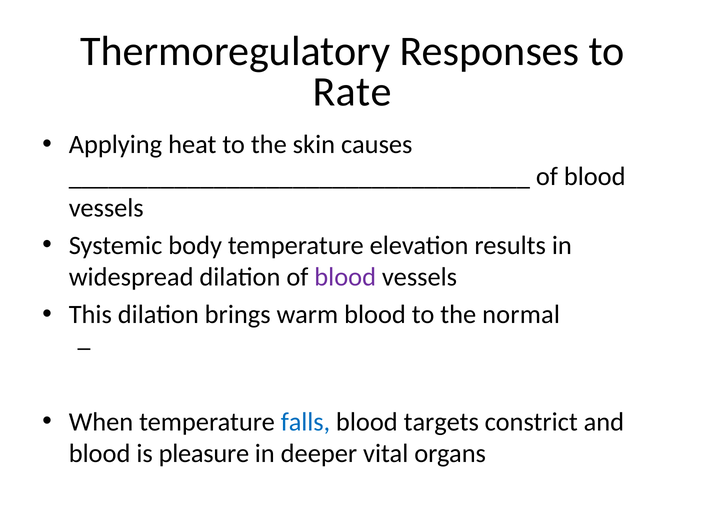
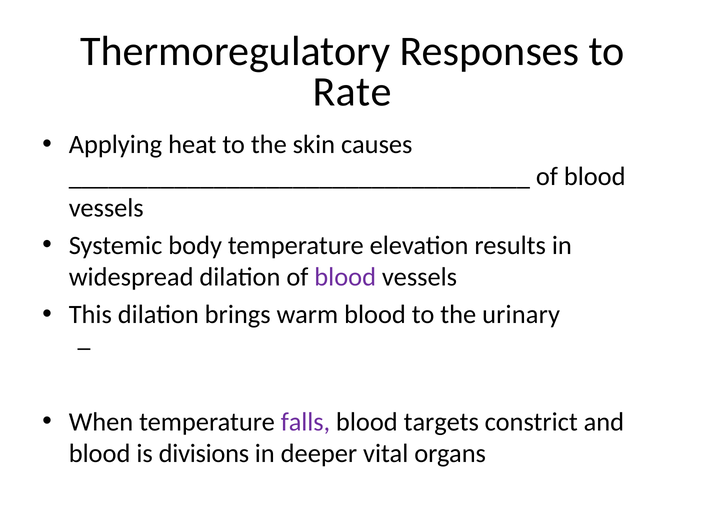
normal: normal -> urinary
falls colour: blue -> purple
pleasure: pleasure -> divisions
